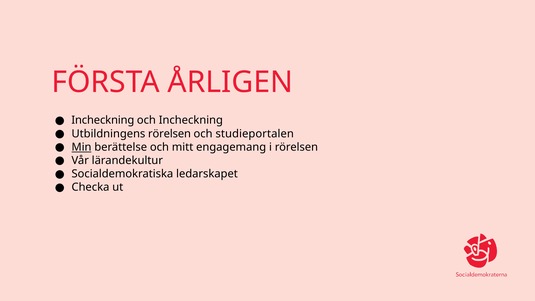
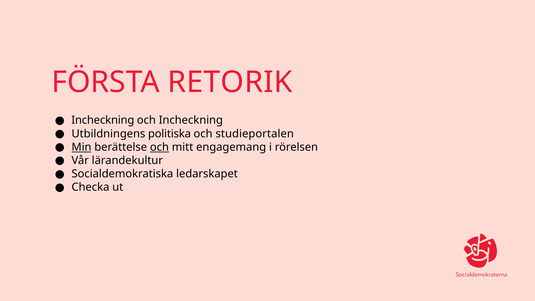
ÅRLIGEN: ÅRLIGEN -> RETORIK
Utbildningens rörelsen: rörelsen -> politiska
och at (159, 147) underline: none -> present
